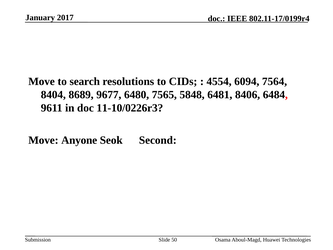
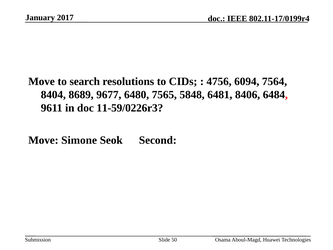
4554: 4554 -> 4756
11-10/0226r3: 11-10/0226r3 -> 11-59/0226r3
Anyone: Anyone -> Simone
